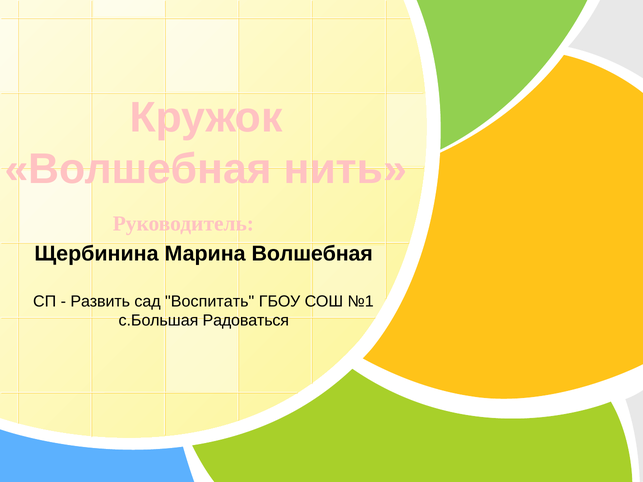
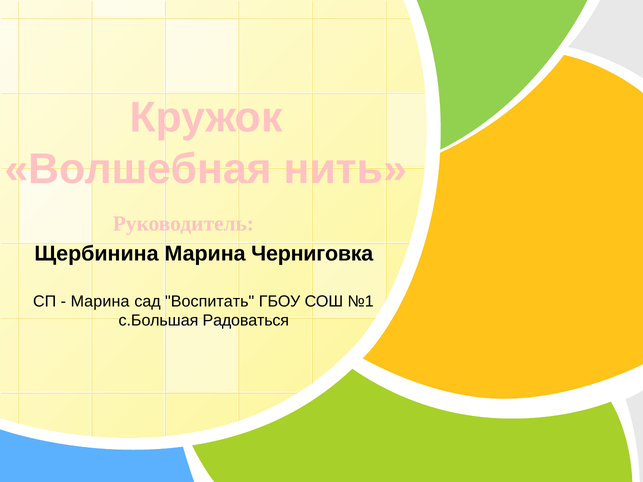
Марина Волшебная: Волшебная -> Черниговка
Развить at (100, 301): Развить -> Марина
